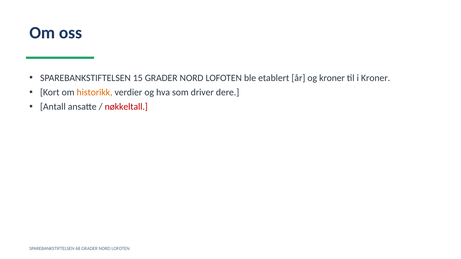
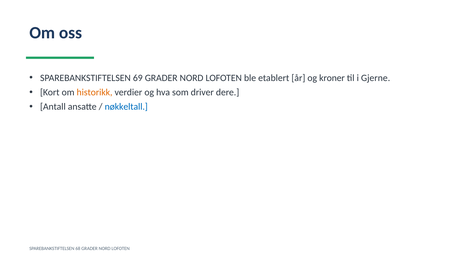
15: 15 -> 69
i Kroner: Kroner -> Gjerne
nøkkeltall colour: red -> blue
